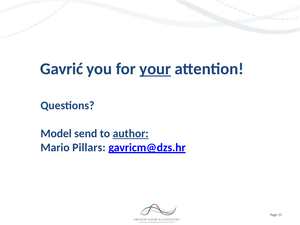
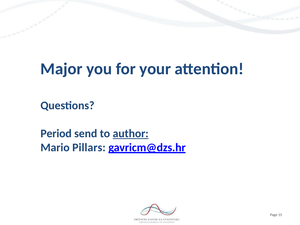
Gavrić: Gavrić -> Major
your underline: present -> none
Model: Model -> Period
